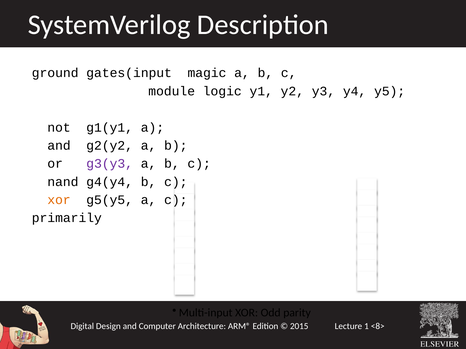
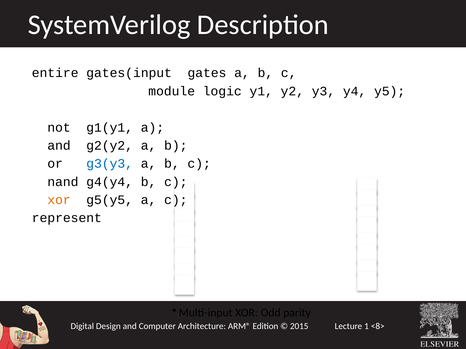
ground: ground -> entire
magic: magic -> gates
g3(y3 colour: purple -> blue
primarily: primarily -> represent
